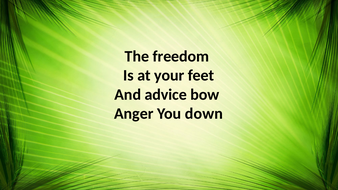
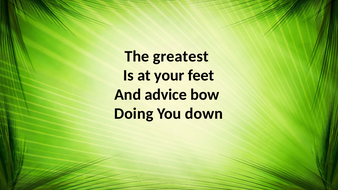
freedom: freedom -> greatest
Anger: Anger -> Doing
